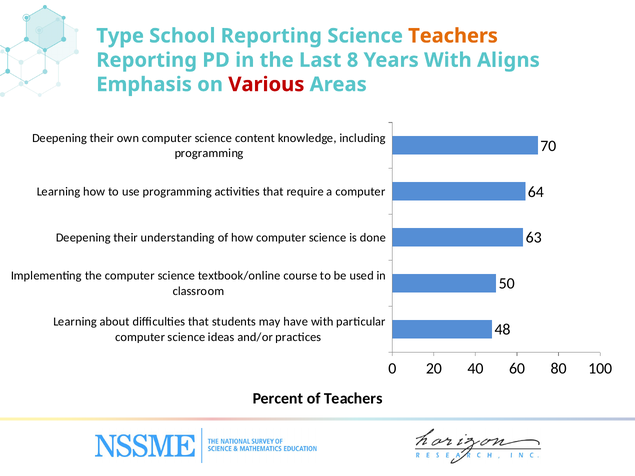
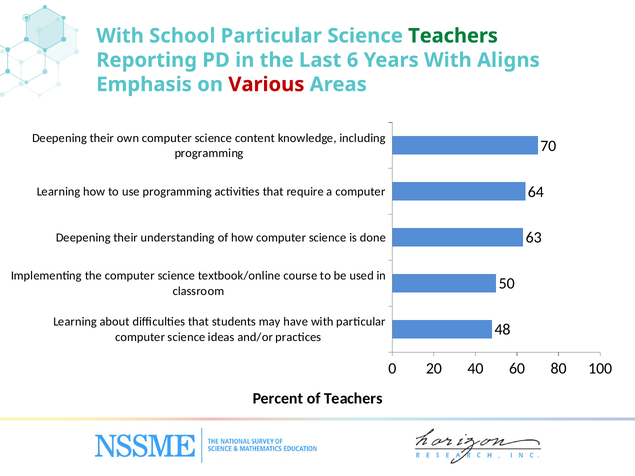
Type at (120, 36): Type -> With
School Reporting: Reporting -> Particular
Teachers at (453, 36) colour: orange -> green
8: 8 -> 6
